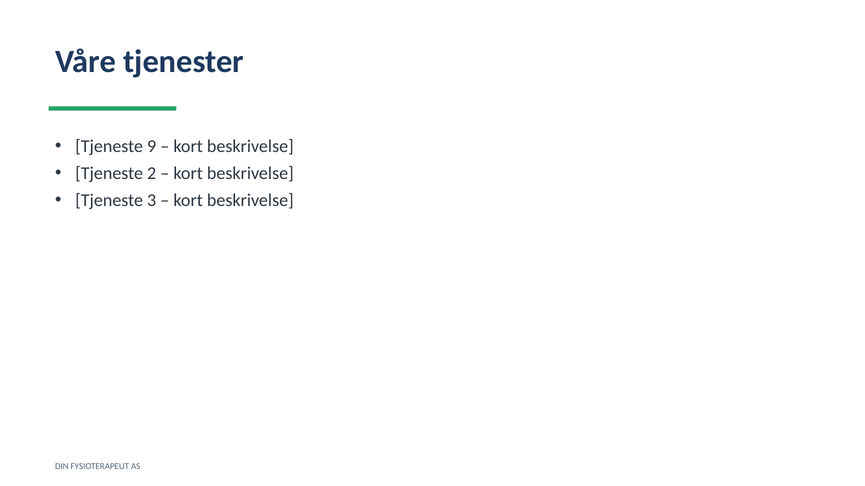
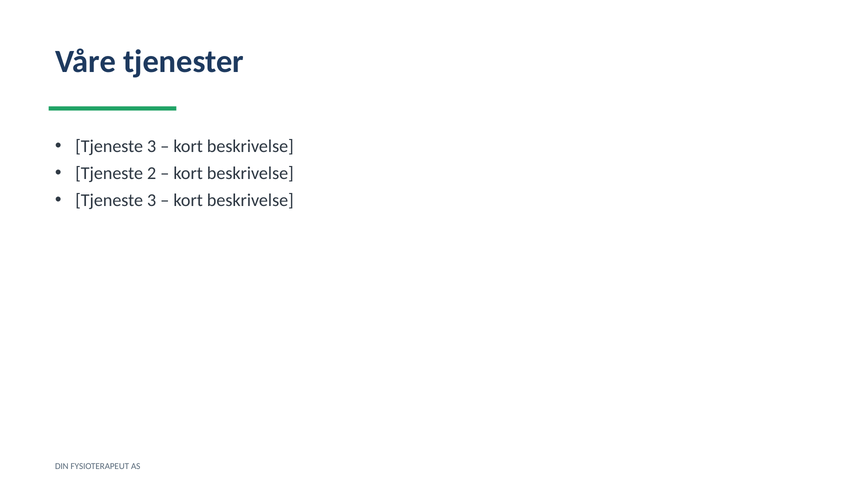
9 at (152, 147): 9 -> 3
